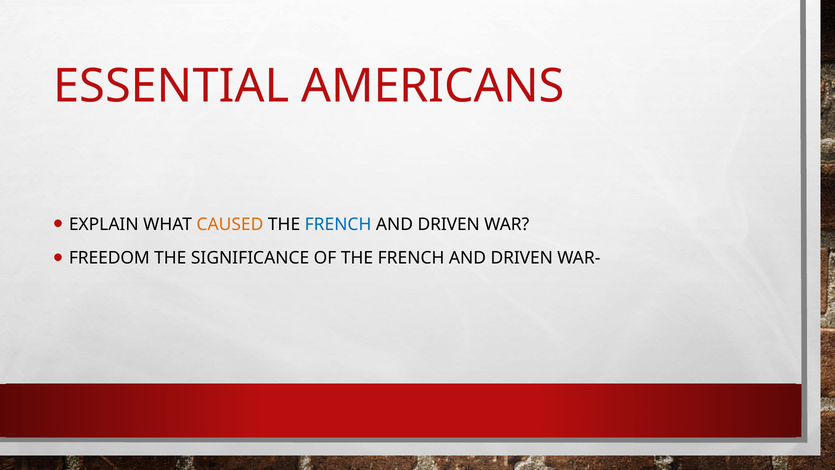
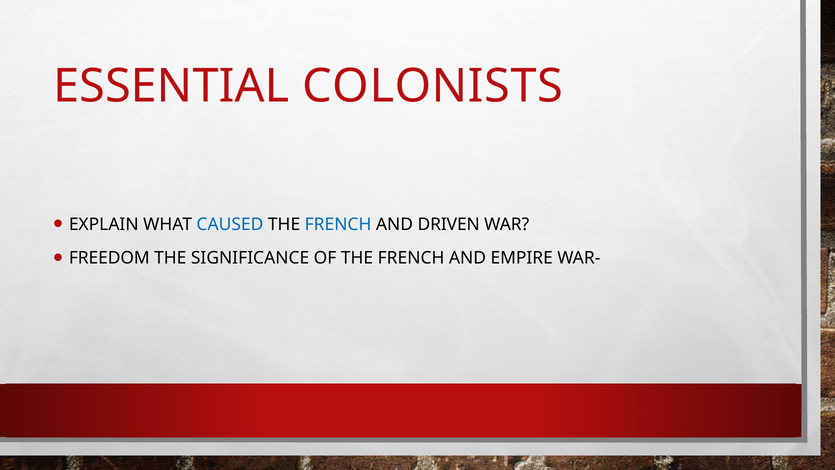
AMERICANS: AMERICANS -> COLONISTS
CAUSED colour: orange -> blue
DRIVEN at (522, 258): DRIVEN -> EMPIRE
